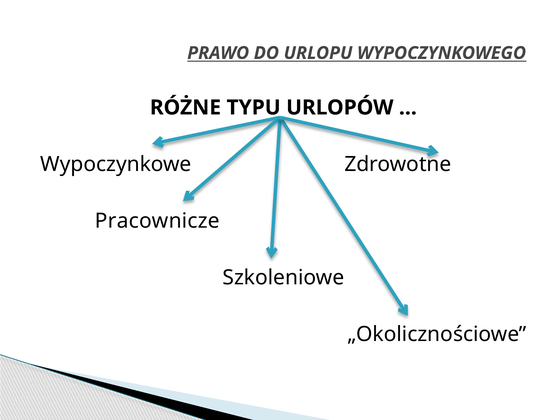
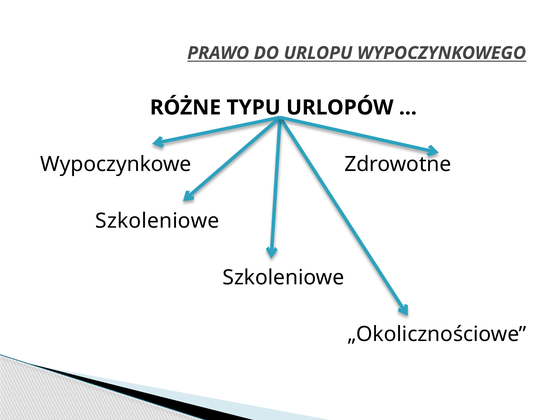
Pracownicze at (157, 221): Pracownicze -> Szkoleniowe
